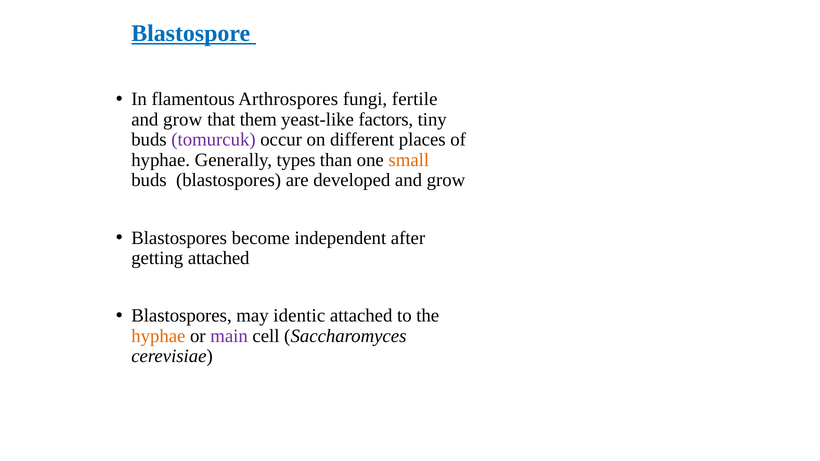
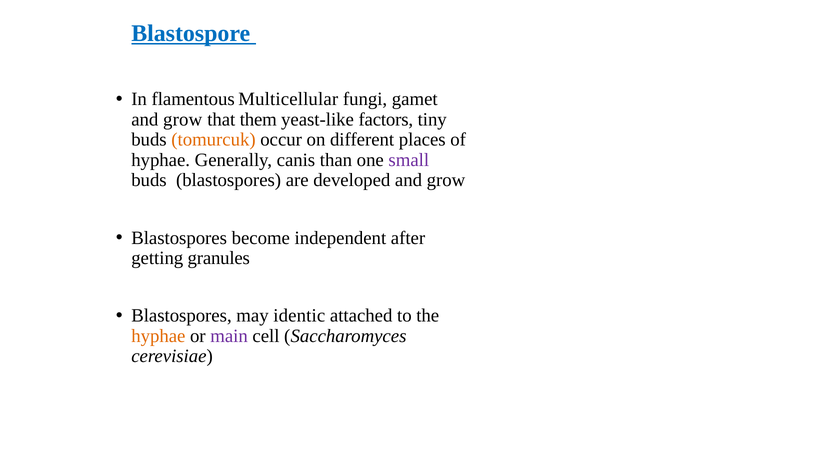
Arthrospores: Arthrospores -> Multicellular
fertile: fertile -> gamet
tomurcuk colour: purple -> orange
types: types -> canis
small colour: orange -> purple
getting attached: attached -> granules
